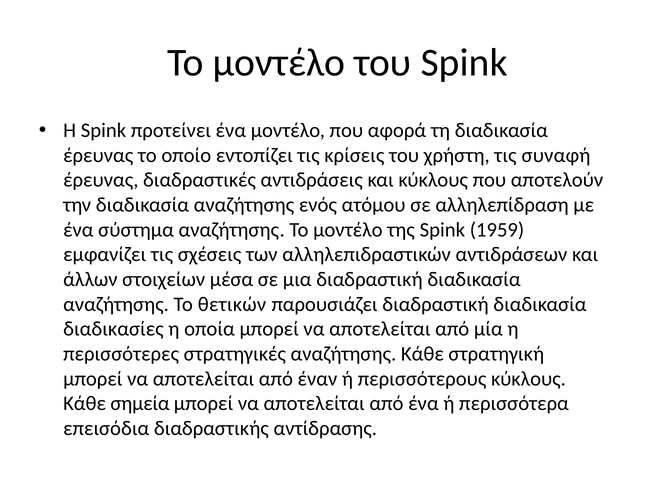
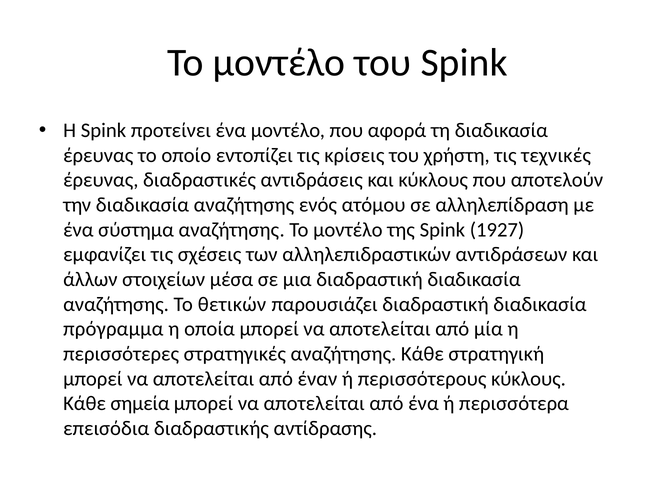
συναφή: συναφή -> τεχνικές
1959: 1959 -> 1927
διαδικασίες: διαδικασίες -> πρόγραμμα
